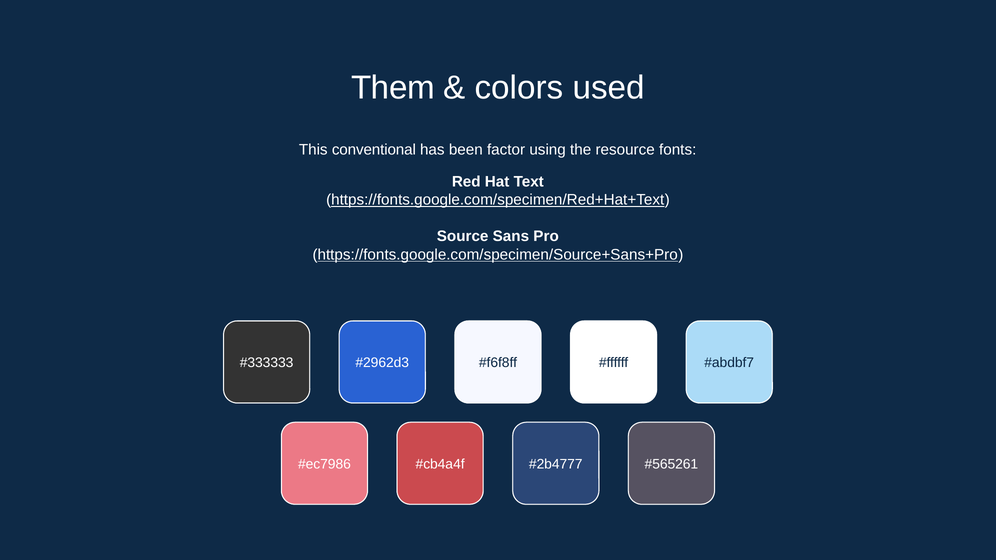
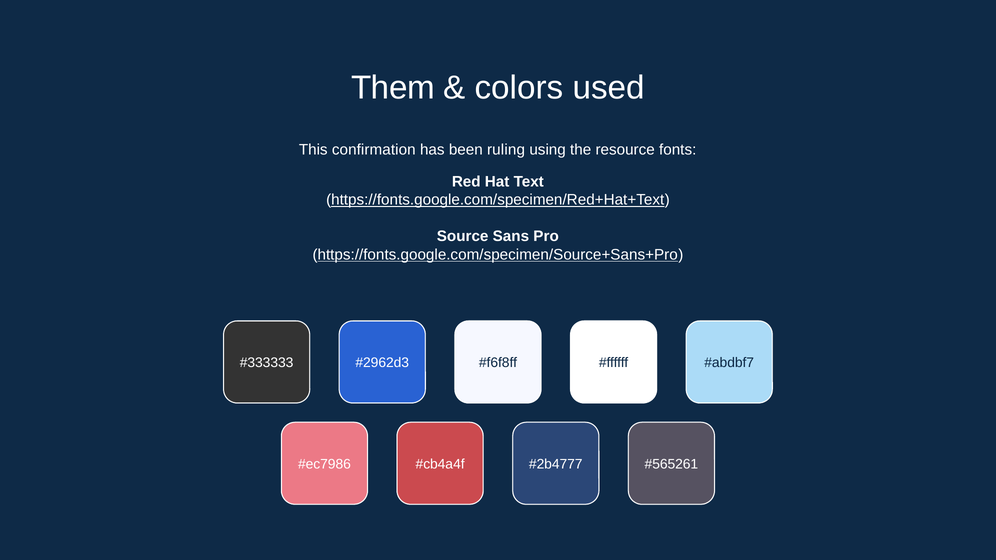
conventional: conventional -> confirmation
factor: factor -> ruling
